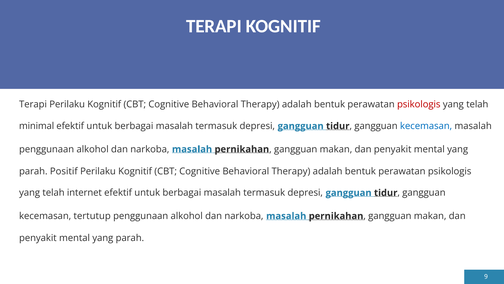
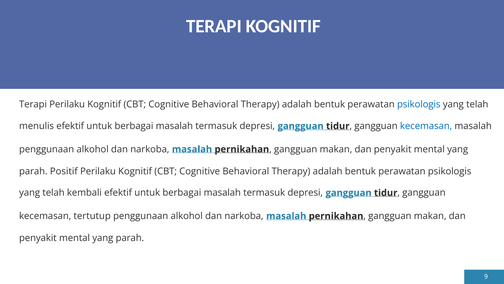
psikologis at (419, 104) colour: red -> blue
minimal: minimal -> menulis
internet: internet -> kembali
